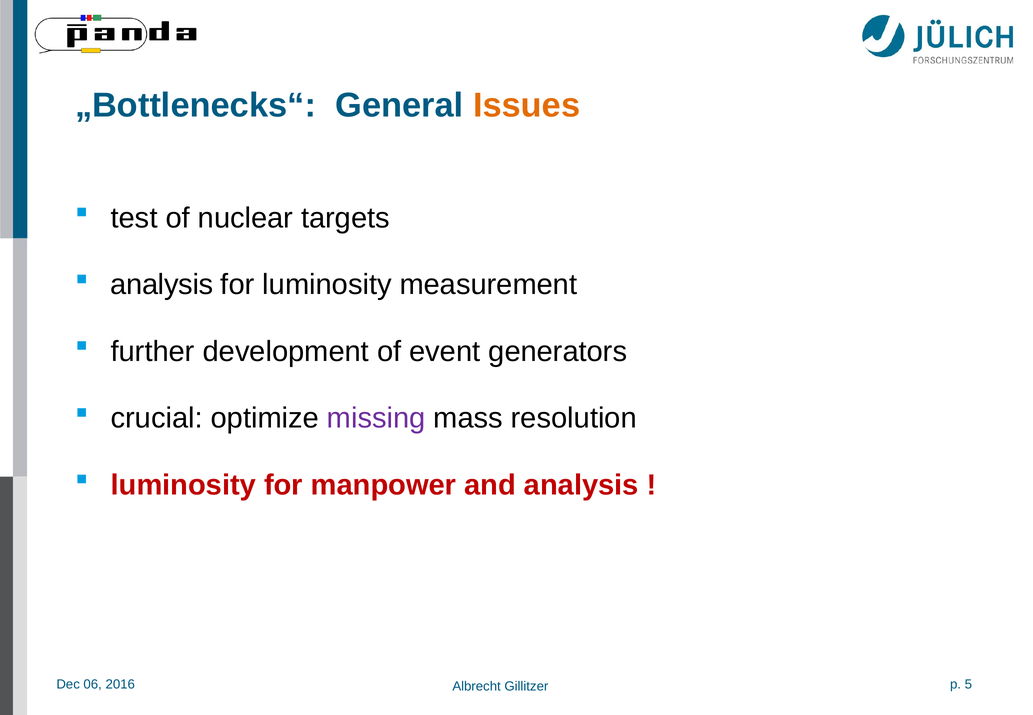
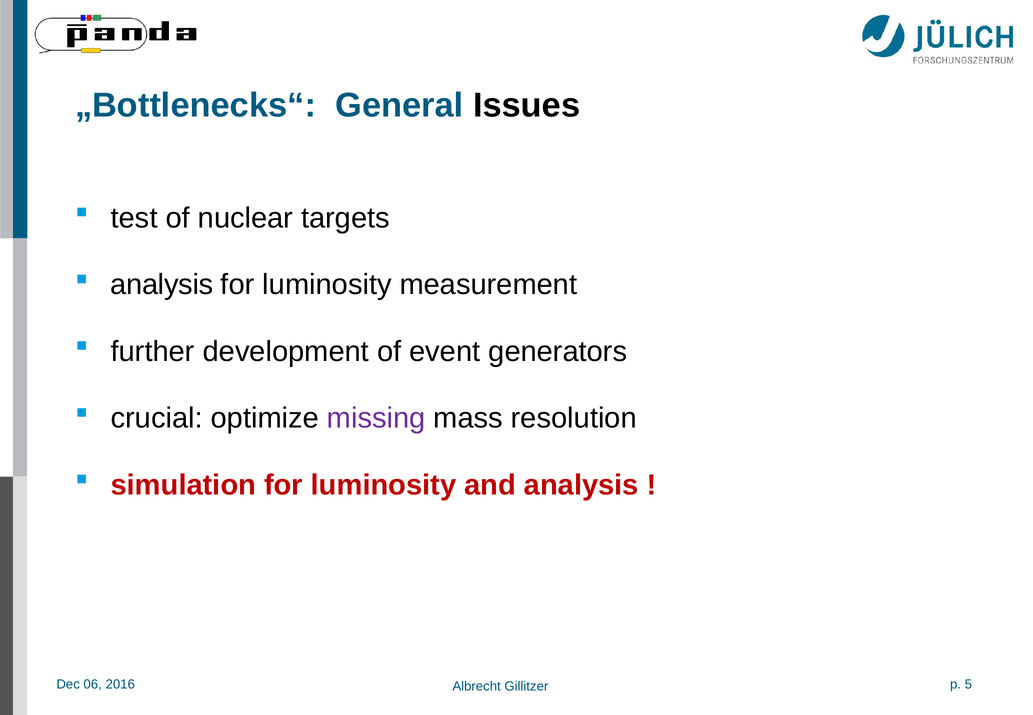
Issues colour: orange -> black
luminosity at (183, 485): luminosity -> simulation
manpower at (384, 485): manpower -> luminosity
